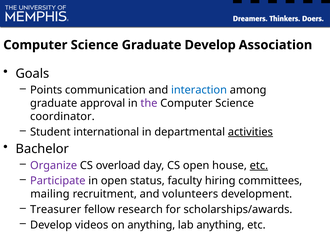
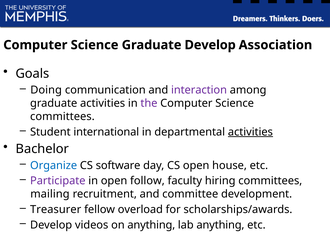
Points: Points -> Doing
interaction colour: blue -> purple
graduate approval: approval -> activities
coordinator at (62, 116): coordinator -> committees
Organize colour: purple -> blue
overload: overload -> software
etc at (259, 165) underline: present -> none
status: status -> follow
volunteers: volunteers -> committee
research: research -> overload
